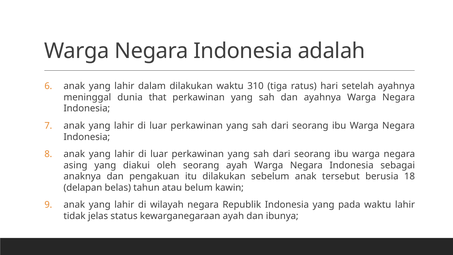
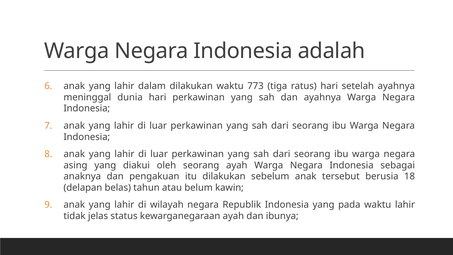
310: 310 -> 773
dunia that: that -> hari
